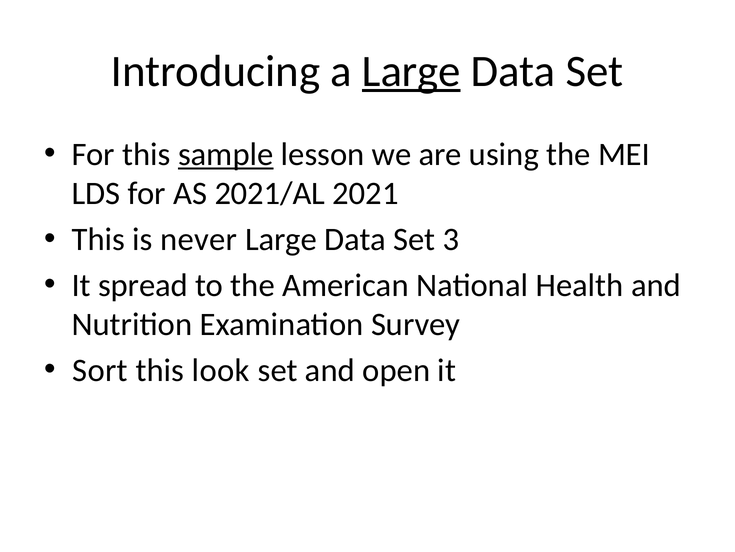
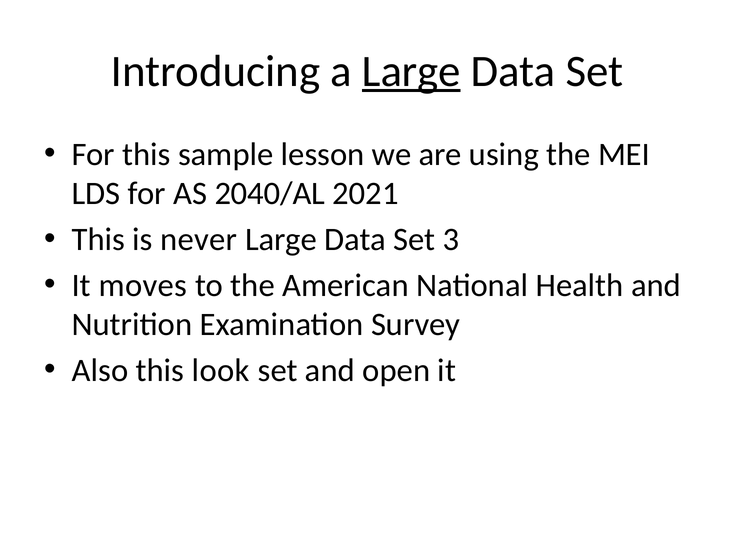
sample underline: present -> none
2021/AL: 2021/AL -> 2040/AL
spread: spread -> moves
Sort: Sort -> Also
